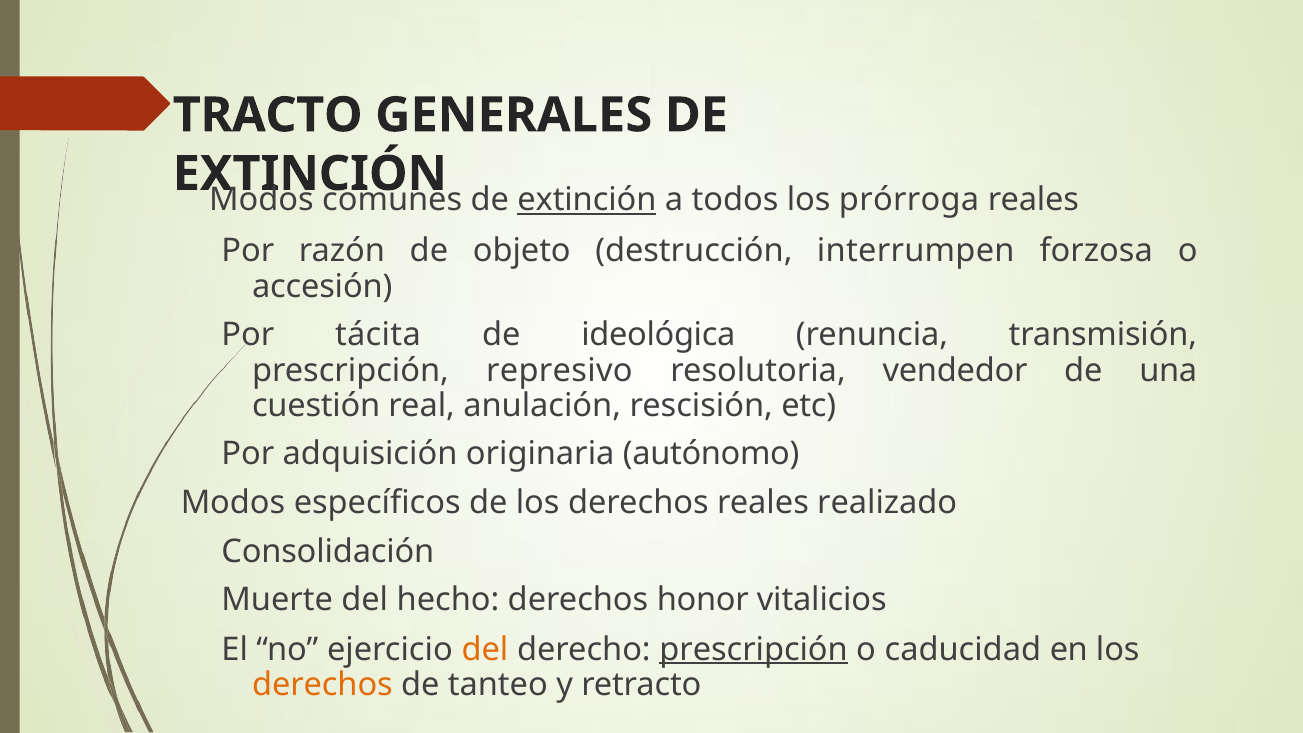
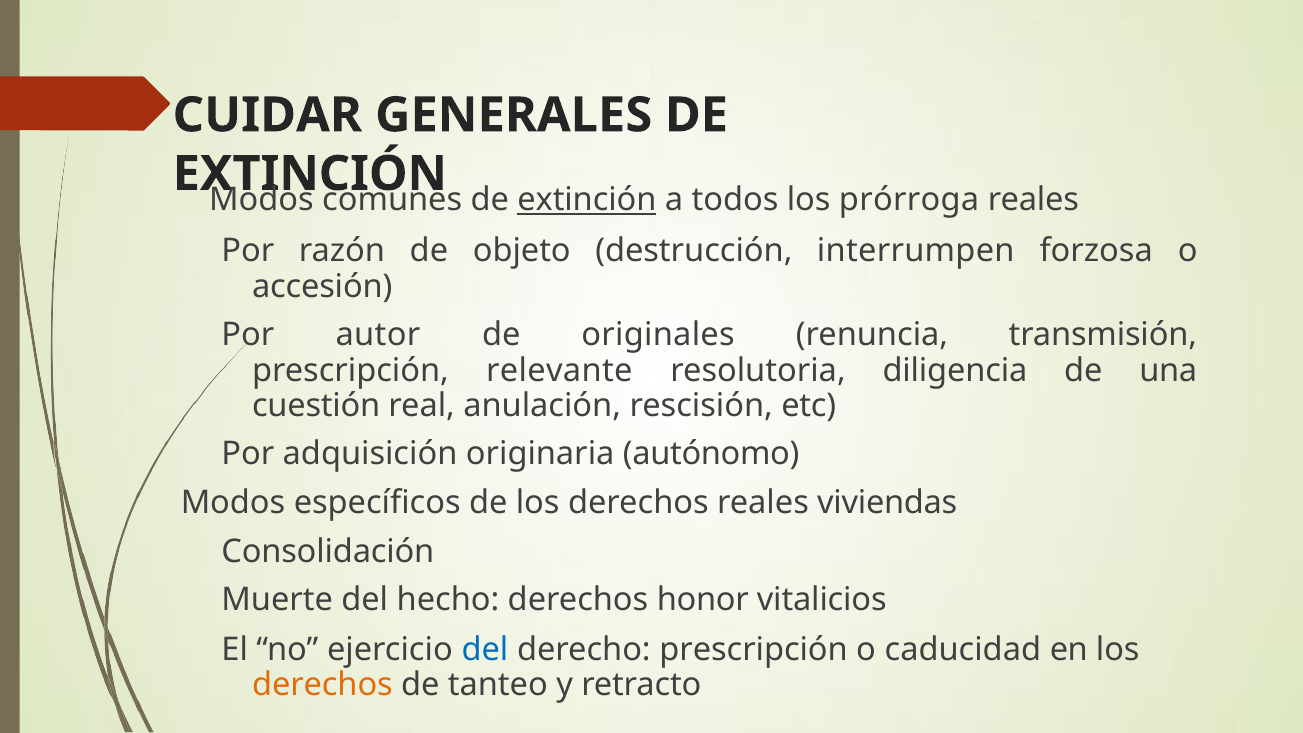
TRACTO: TRACTO -> CUIDAR
tácita: tácita -> autor
ideológica: ideológica -> originales
represivo: represivo -> relevante
vendedor: vendedor -> diligencia
realizado: realizado -> viviendas
del at (485, 649) colour: orange -> blue
prescripción at (754, 649) underline: present -> none
